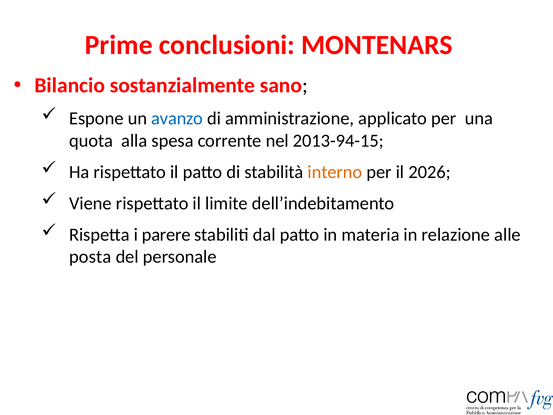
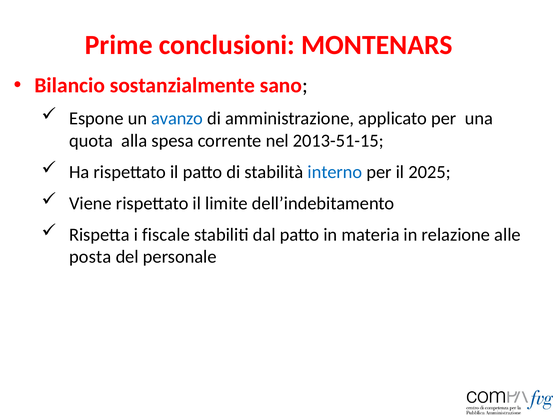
2013-94-15: 2013-94-15 -> 2013-51-15
interno colour: orange -> blue
2026: 2026 -> 2025
parere: parere -> fiscale
